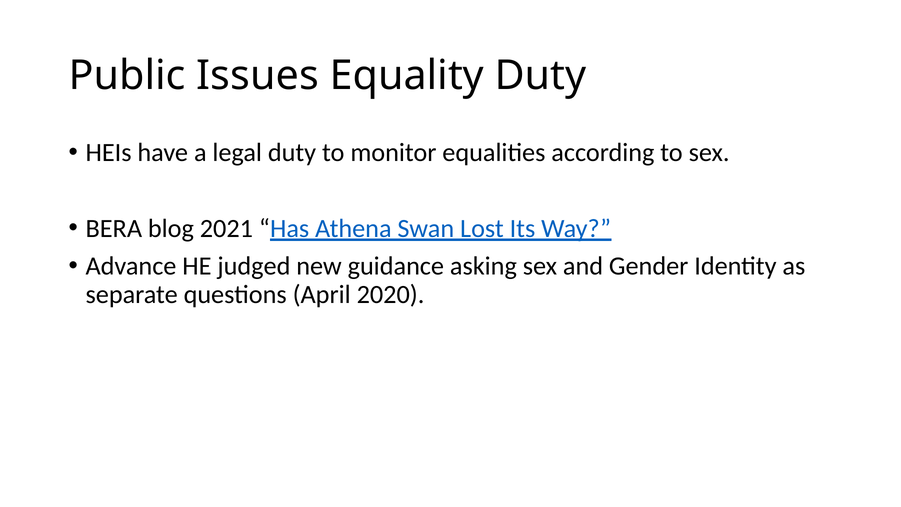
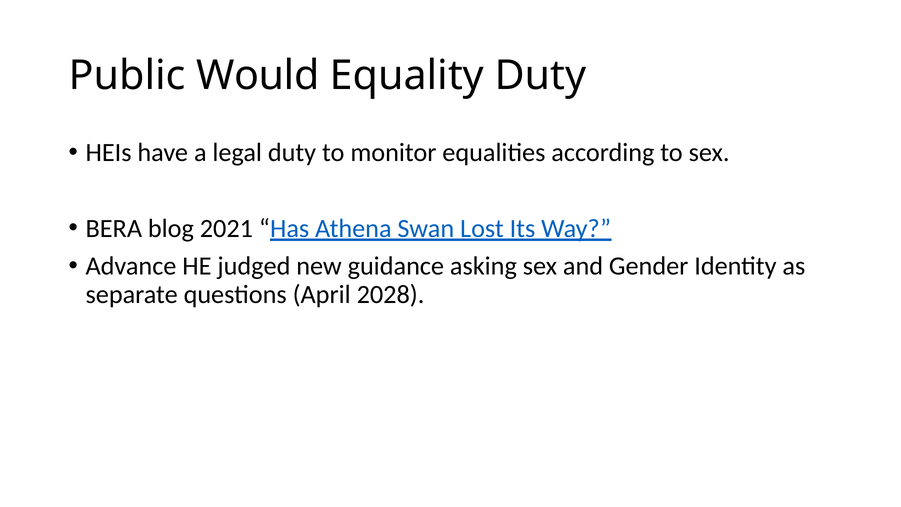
Issues: Issues -> Would
2020: 2020 -> 2028
